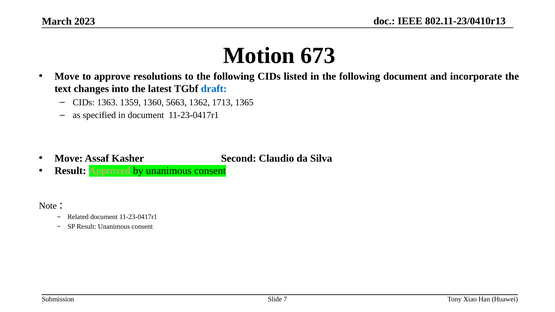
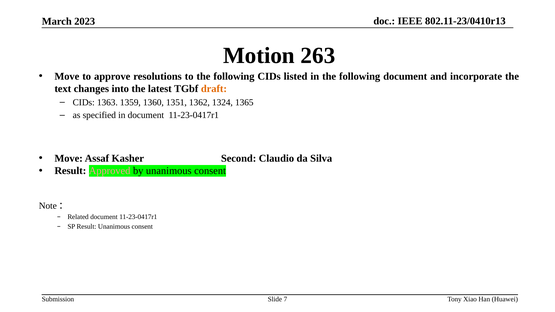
673: 673 -> 263
draft colour: blue -> orange
5663: 5663 -> 1351
1713: 1713 -> 1324
